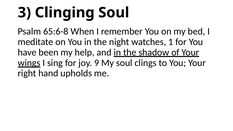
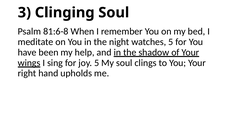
65:6-8: 65:6-8 -> 81:6-8
watches 1: 1 -> 5
joy 9: 9 -> 5
